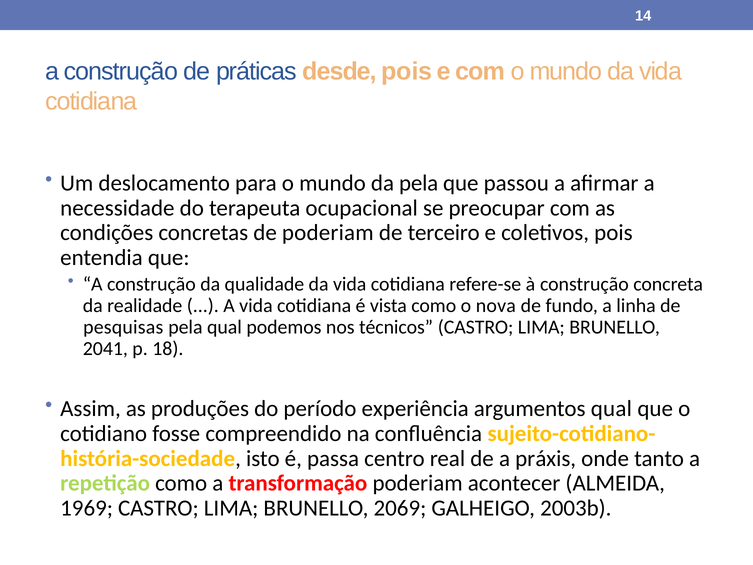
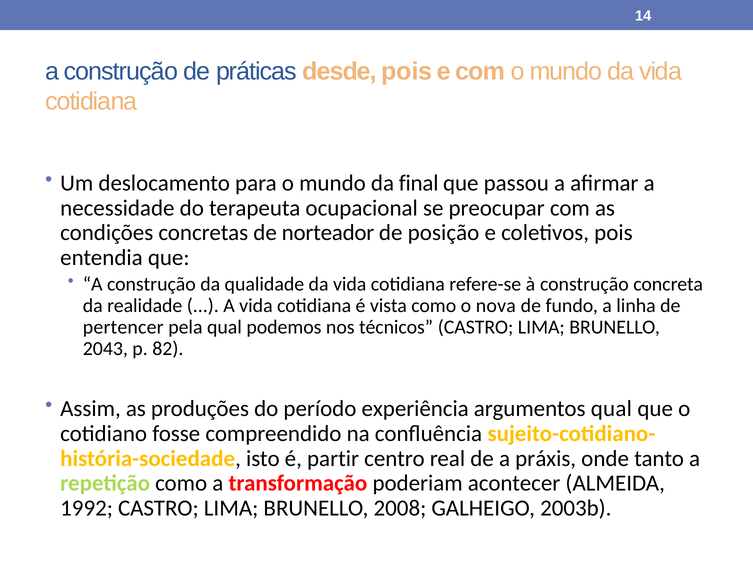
da pela: pela -> final
de poderiam: poderiam -> norteador
terceiro: terceiro -> posição
pesquisas: pesquisas -> pertencer
2041: 2041 -> 2043
18: 18 -> 82
passa: passa -> partir
1969: 1969 -> 1992
2069: 2069 -> 2008
